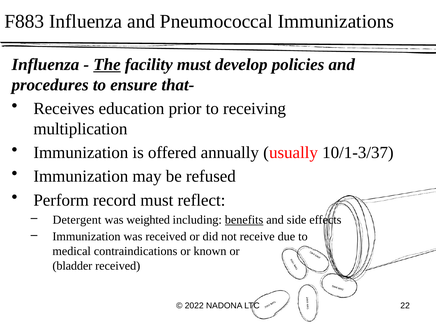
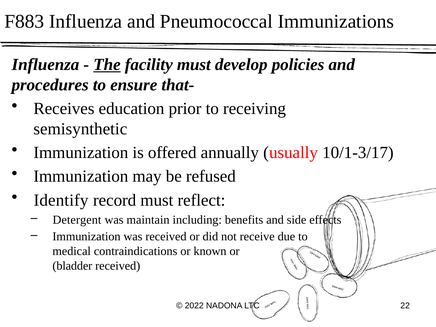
multiplication: multiplication -> semisynthetic
10/1-3/37: 10/1-3/37 -> 10/1-3/17
Perform: Perform -> Identify
weighted: weighted -> maintain
benefits underline: present -> none
